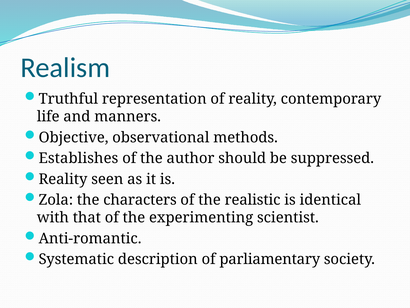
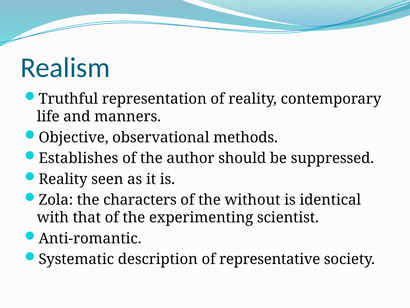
realistic: realistic -> without
parliamentary: parliamentary -> representative
